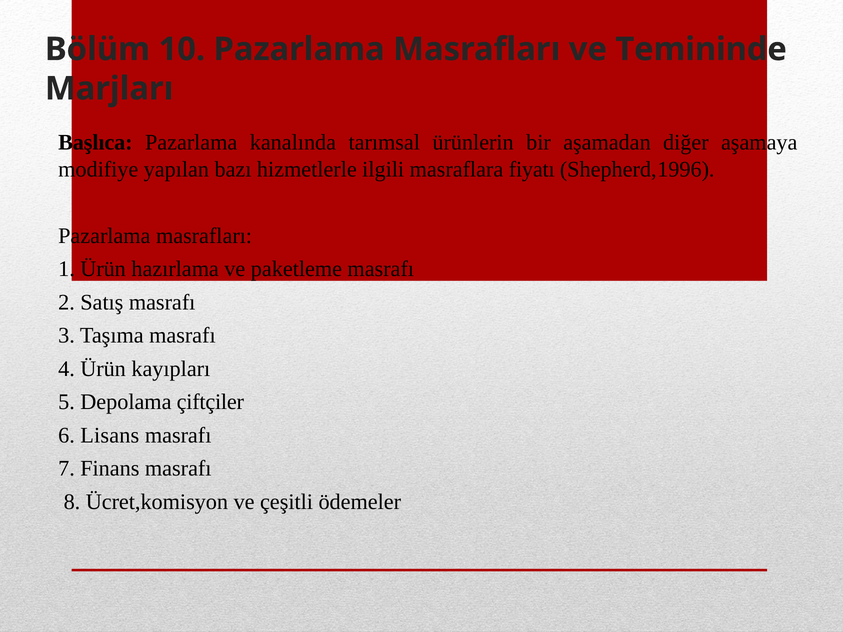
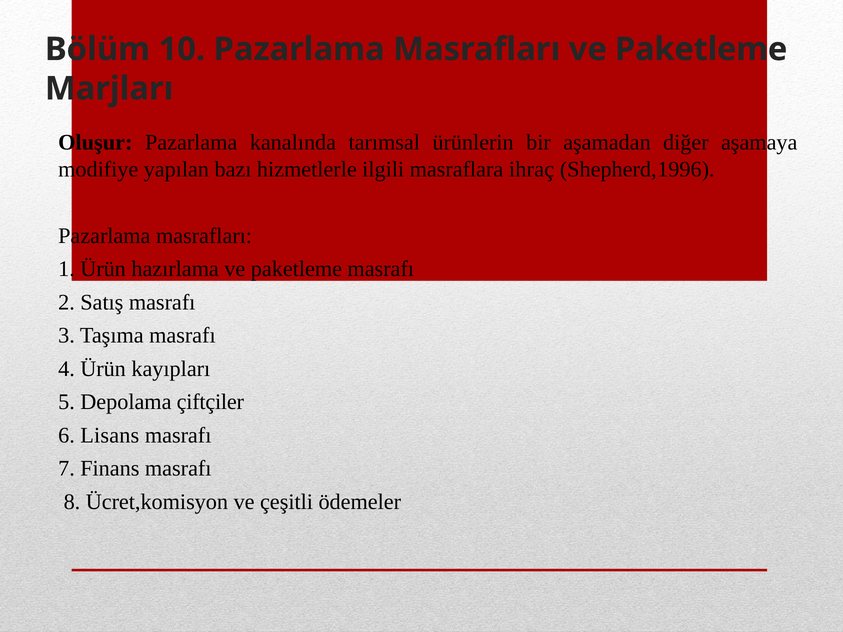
Masrafları ve Temininde: Temininde -> Paketleme
Başlıca: Başlıca -> Oluşur
fiyatı: fiyatı -> ihraç
